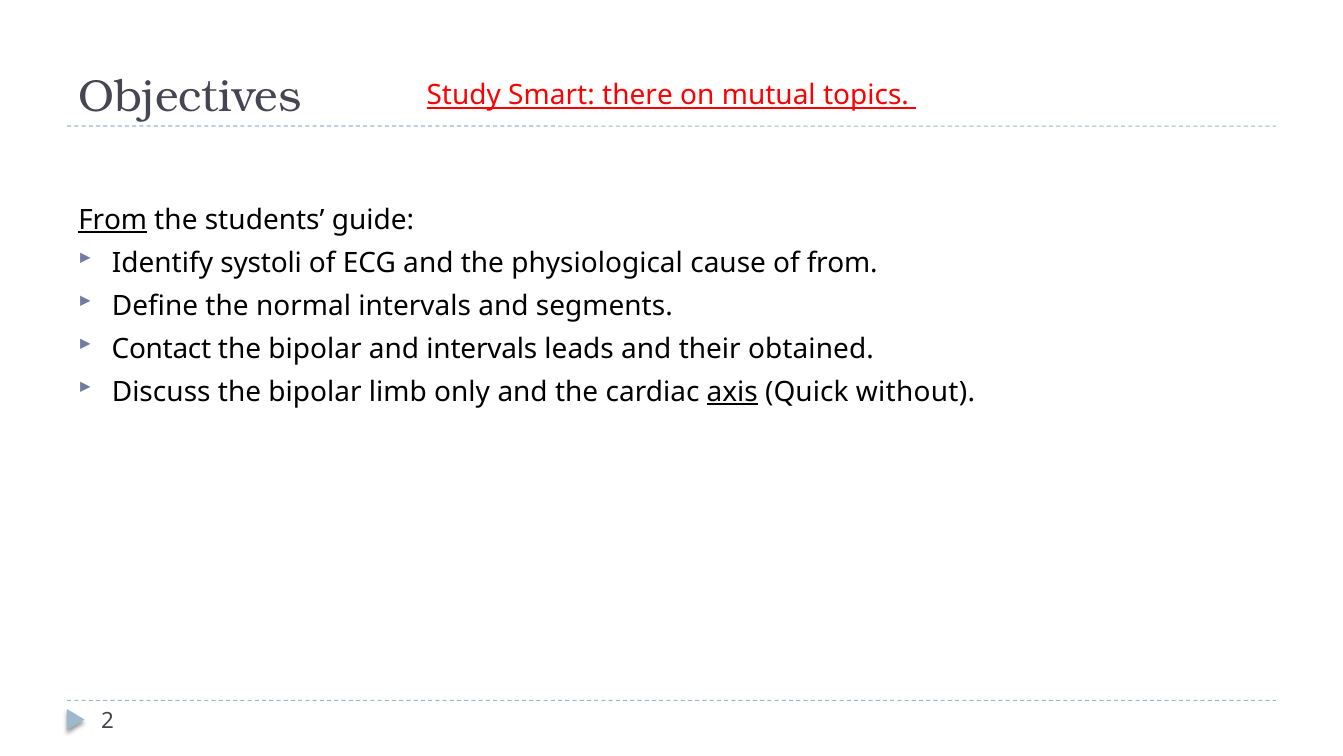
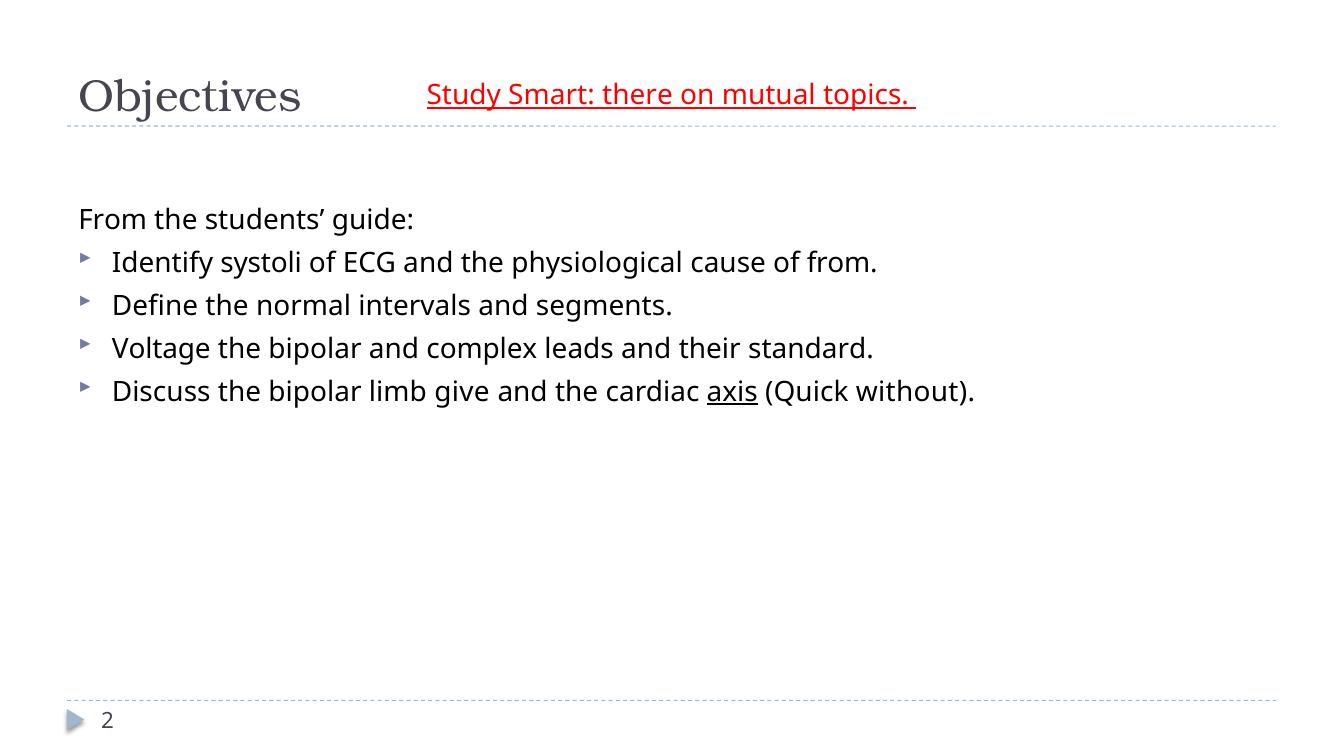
From at (113, 220) underline: present -> none
Contact: Contact -> Voltage
and intervals: intervals -> complex
obtained: obtained -> standard
only: only -> give
